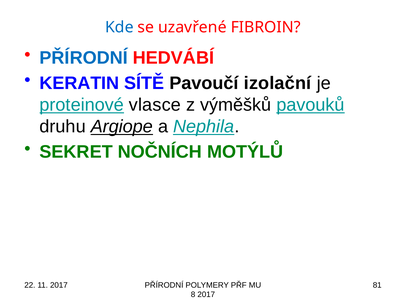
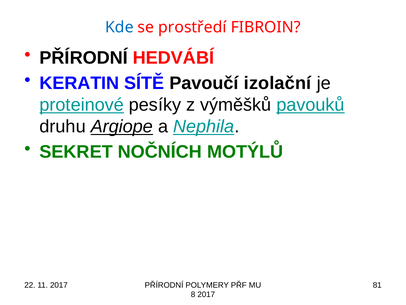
uzavřené: uzavřené -> prostředí
PŘÍRODNÍ at (84, 58) colour: blue -> black
vlasce: vlasce -> pesíky
